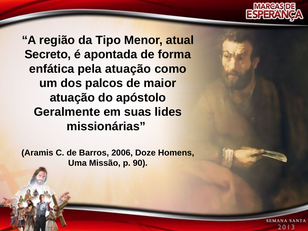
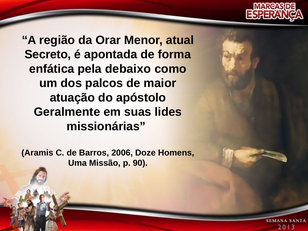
Tipo: Tipo -> Orar
pela atuação: atuação -> debaixo
